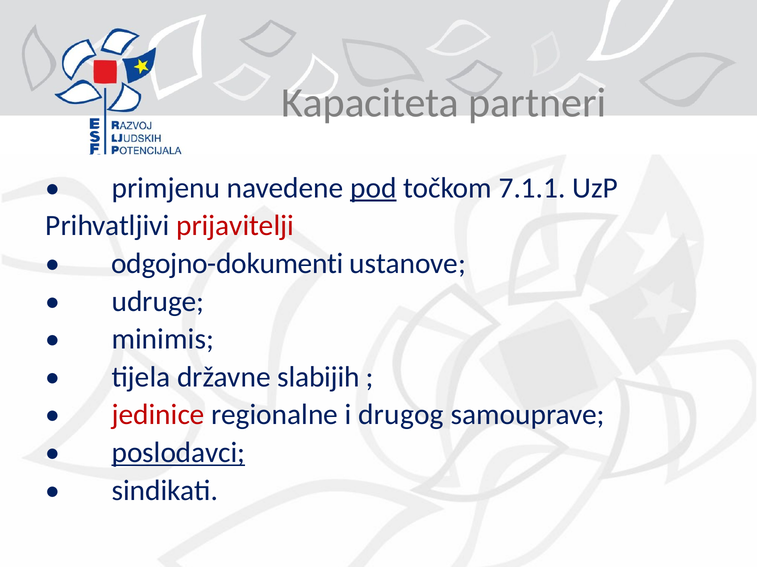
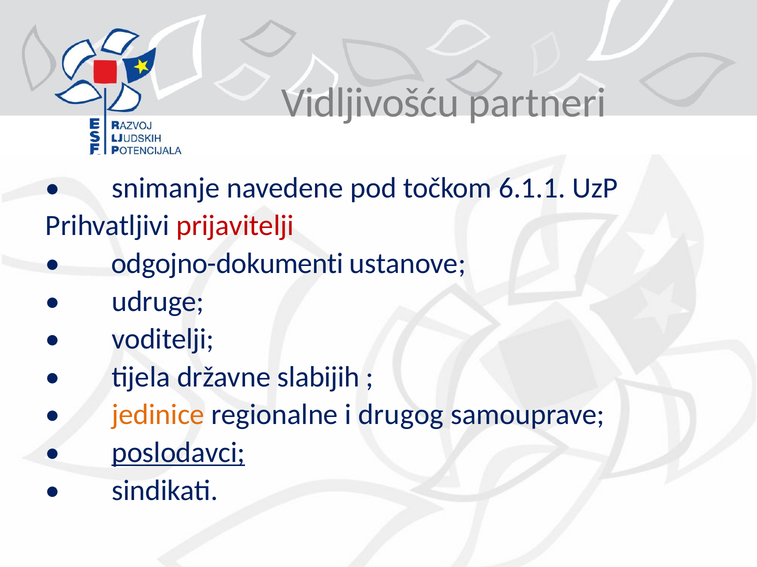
Kapaciteta: Kapaciteta -> Vidljivošću
primjenu: primjenu -> snimanje
pod underline: present -> none
7.1.1: 7.1.1 -> 6.1.1
minimis: minimis -> voditelji
jedinice colour: red -> orange
